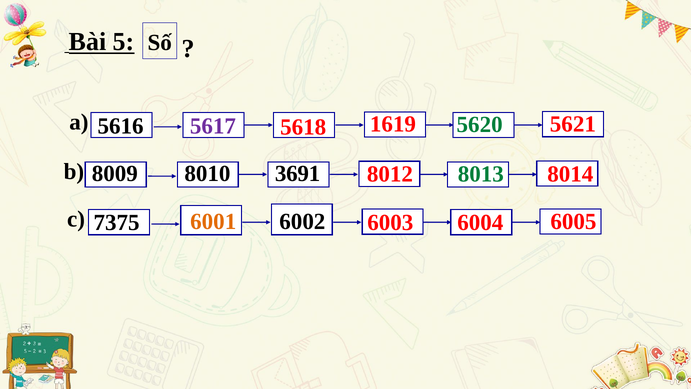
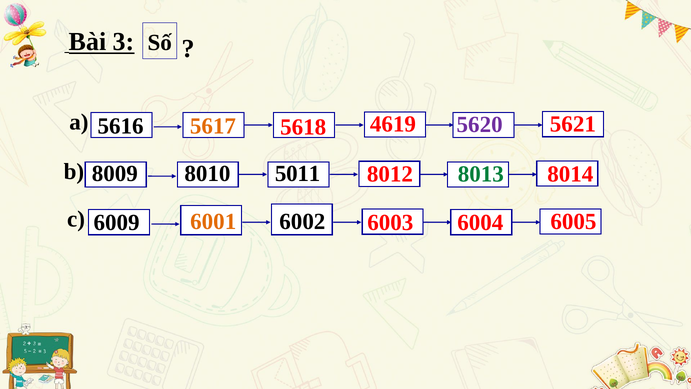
5: 5 -> 3
5617 colour: purple -> orange
1619: 1619 -> 4619
5620 colour: green -> purple
3691: 3691 -> 5011
7375: 7375 -> 6009
